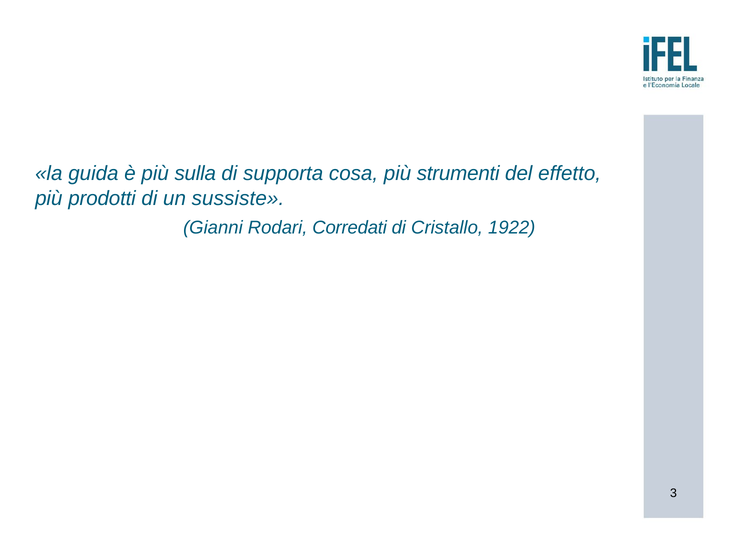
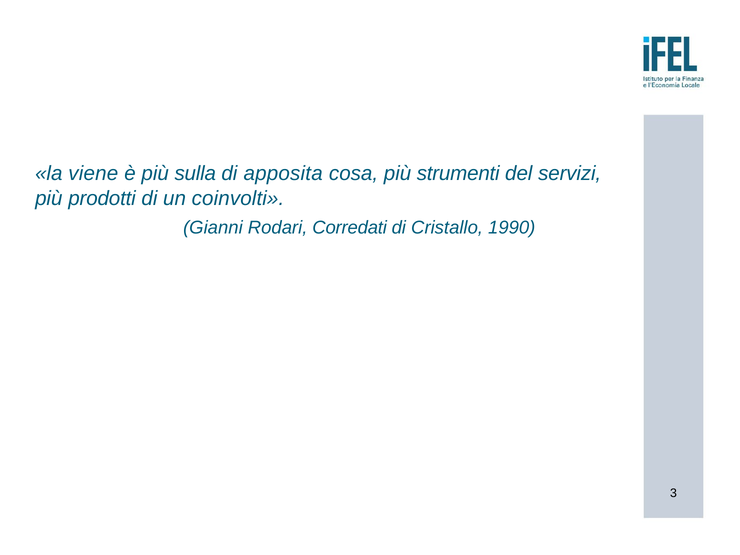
guida: guida -> viene
supporta: supporta -> apposita
effetto: effetto -> servizi
sussiste: sussiste -> coinvolti
1922: 1922 -> 1990
